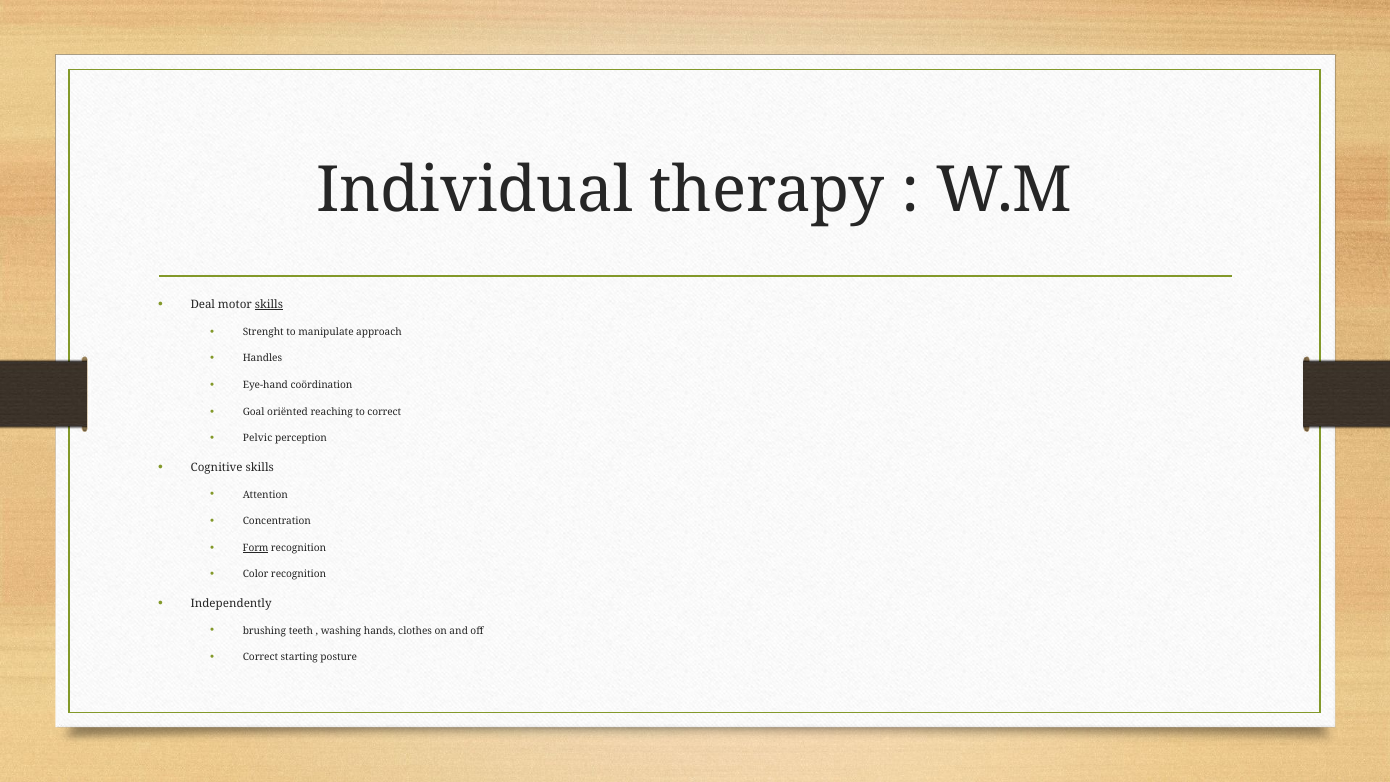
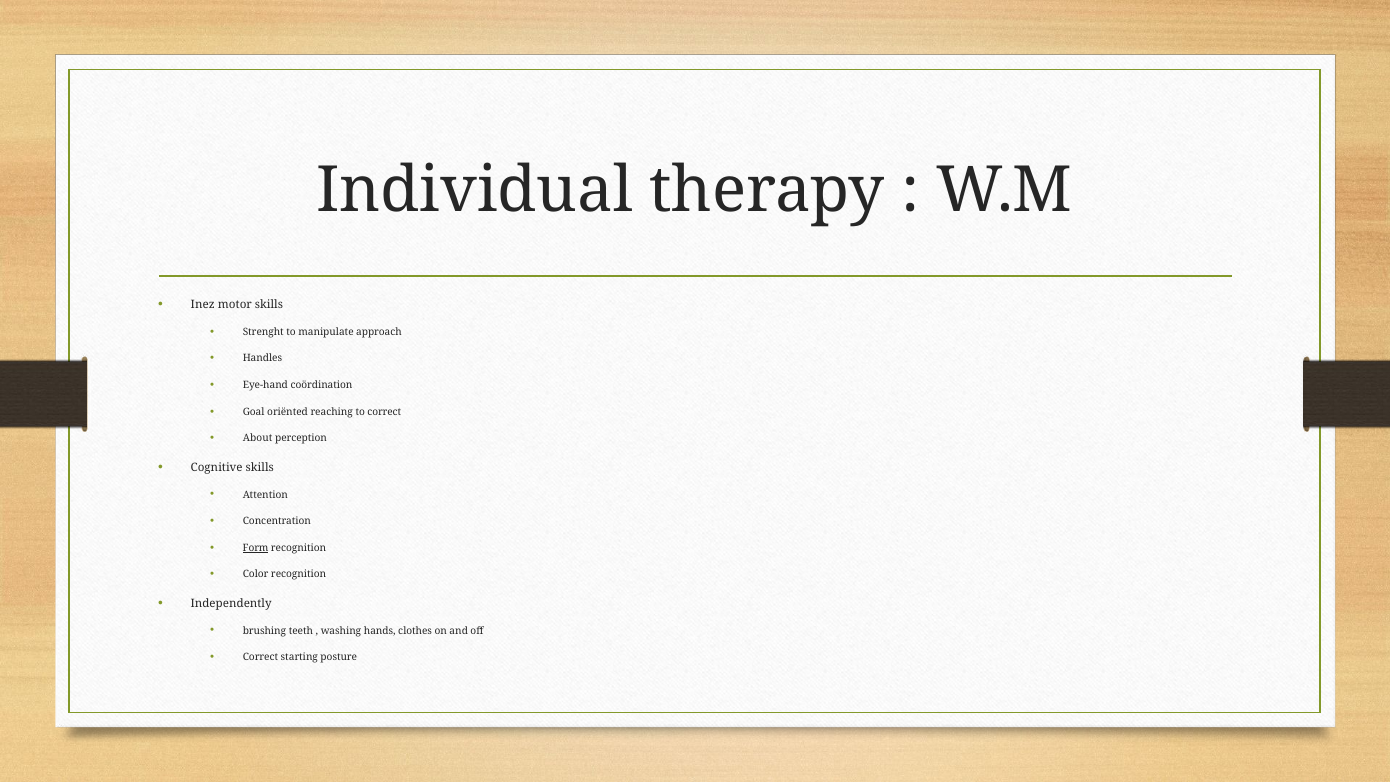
Deal: Deal -> Inez
skills at (269, 304) underline: present -> none
Pelvic: Pelvic -> About
